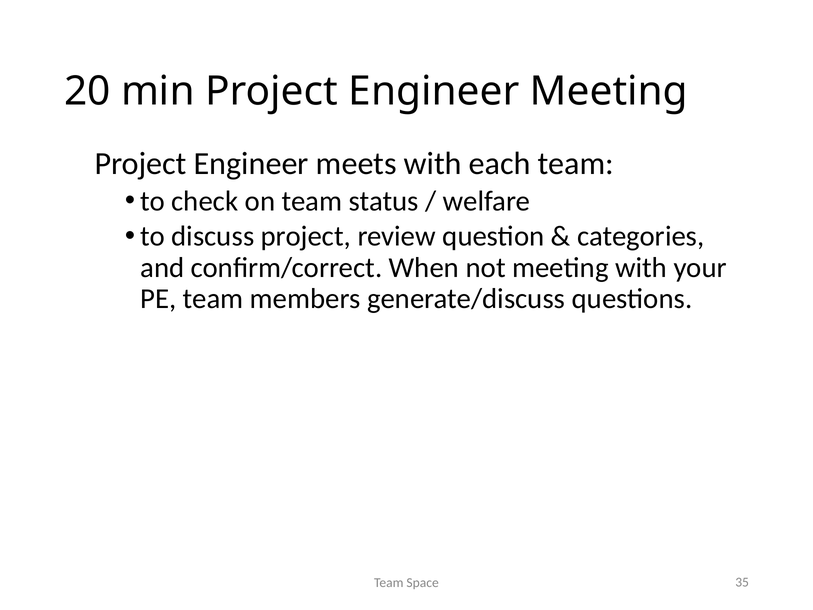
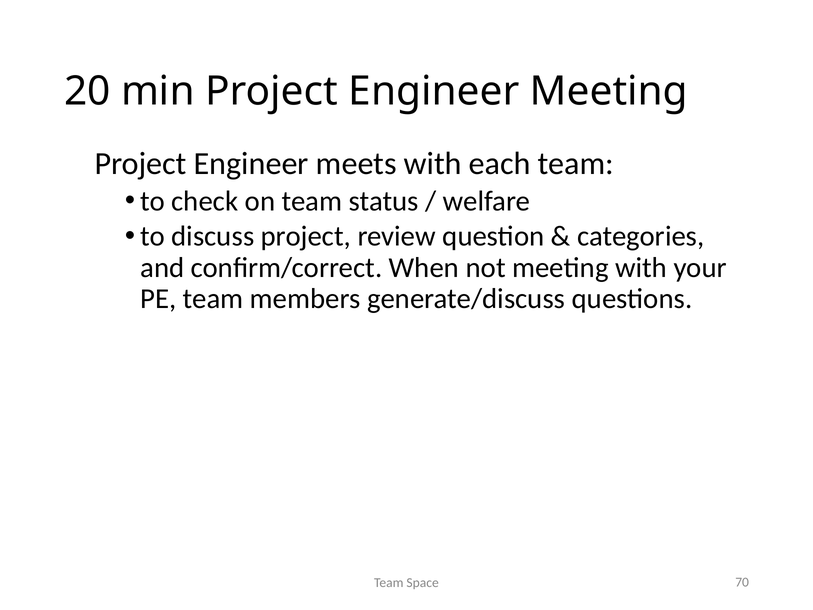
35: 35 -> 70
